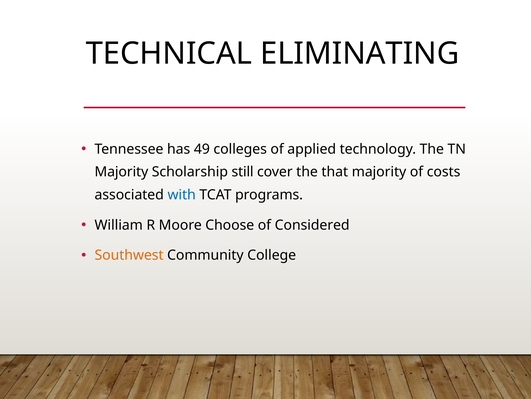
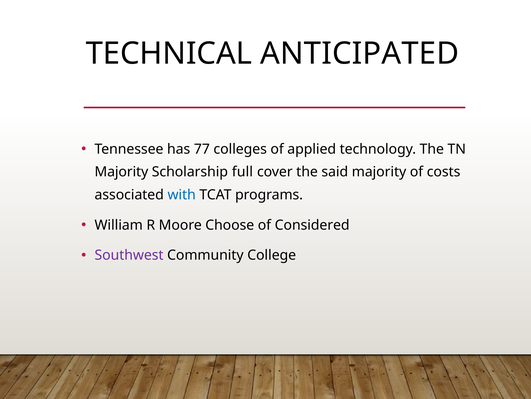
ELIMINATING: ELIMINATING -> ANTICIPATED
49: 49 -> 77
still: still -> full
that: that -> said
Southwest colour: orange -> purple
